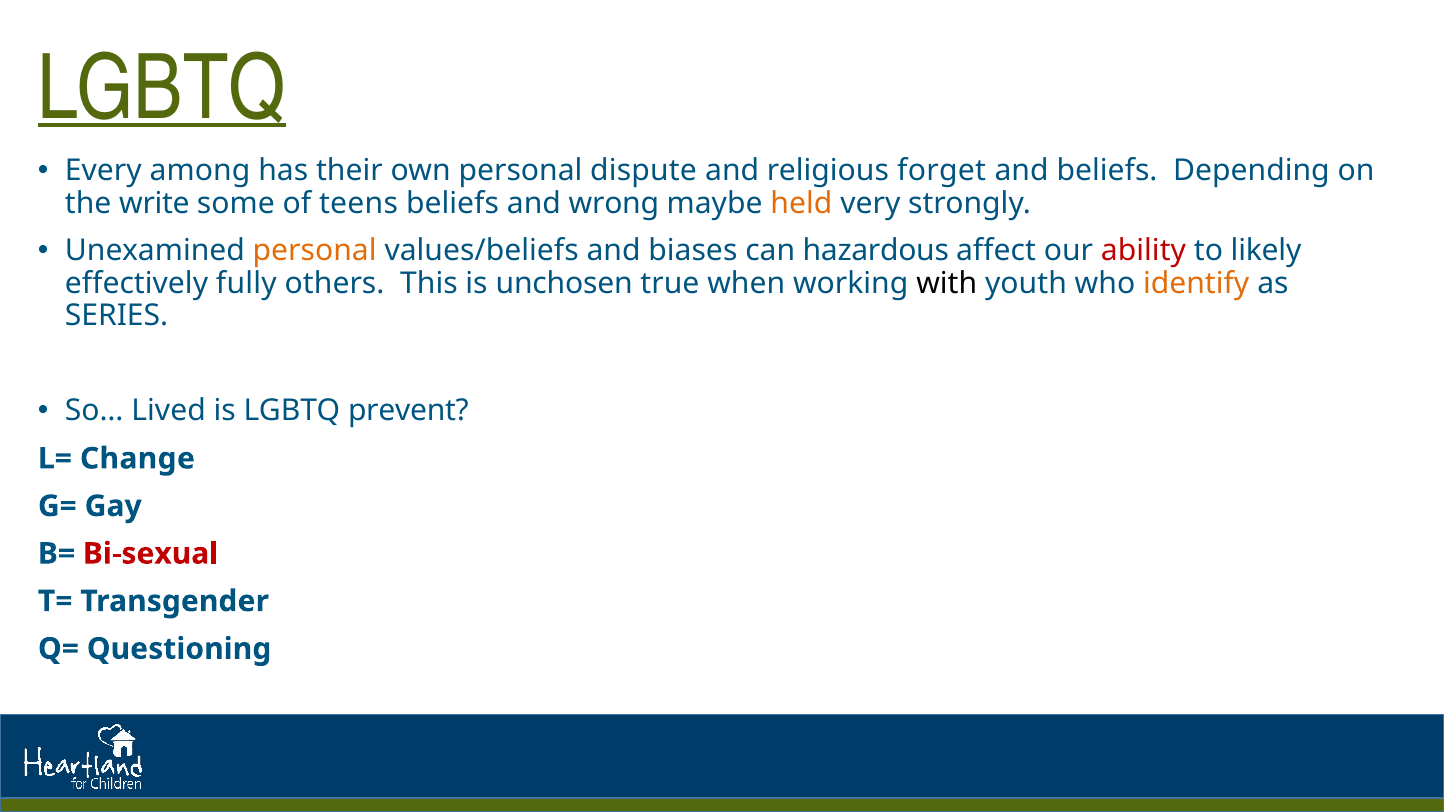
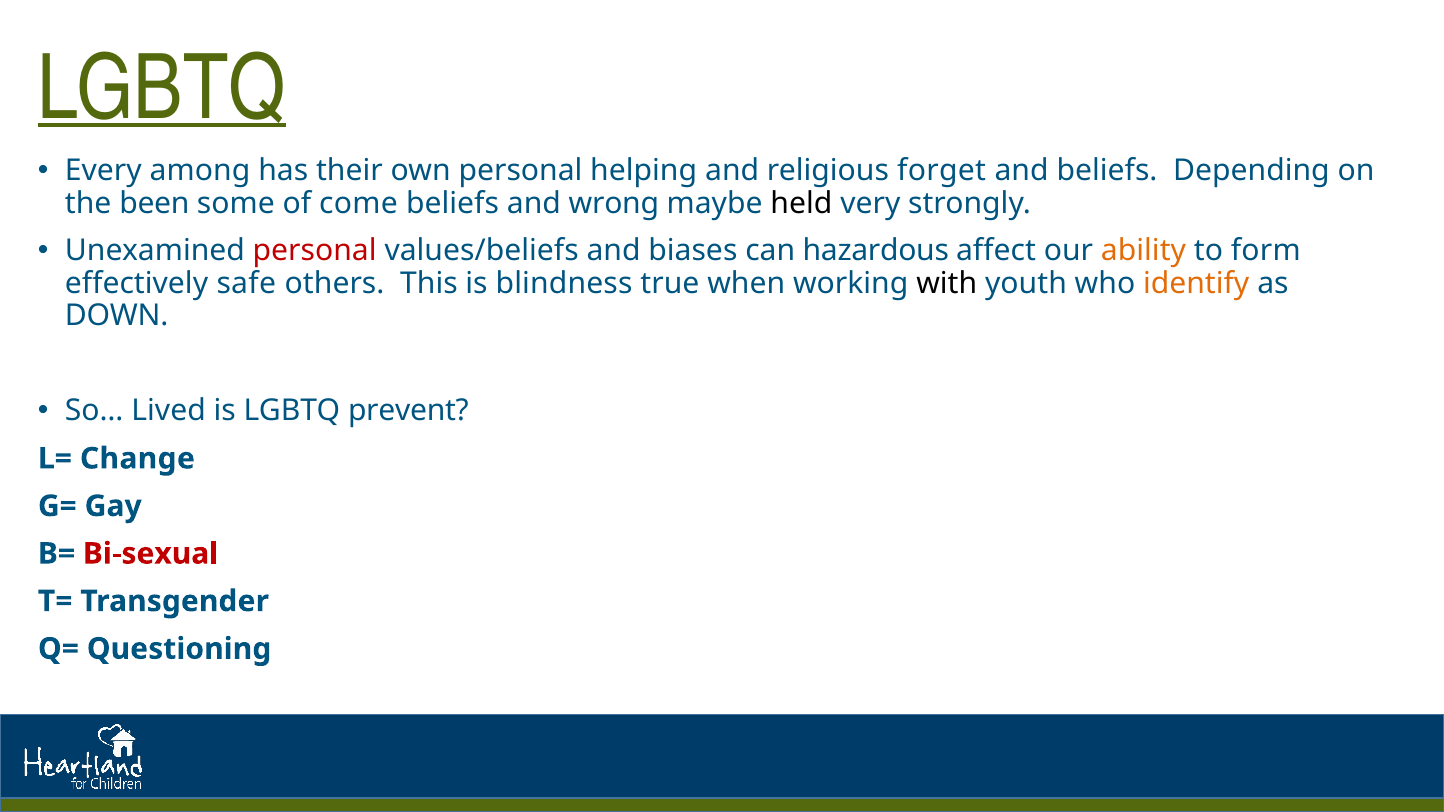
dispute: dispute -> helping
write: write -> been
teens: teens -> come
held colour: orange -> black
personal at (315, 251) colour: orange -> red
ability colour: red -> orange
likely: likely -> form
fully: fully -> safe
unchosen: unchosen -> blindness
SERIES: SERIES -> DOWN
